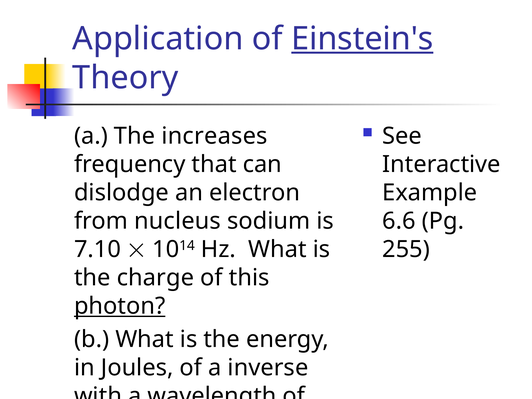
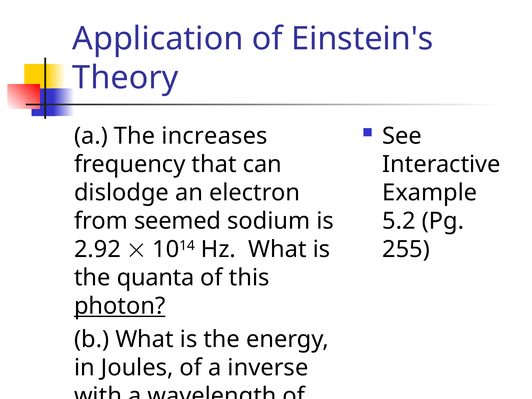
Einstein's underline: present -> none
nucleus: nucleus -> seemed
6.6: 6.6 -> 5.2
7.10: 7.10 -> 2.92
charge: charge -> quanta
